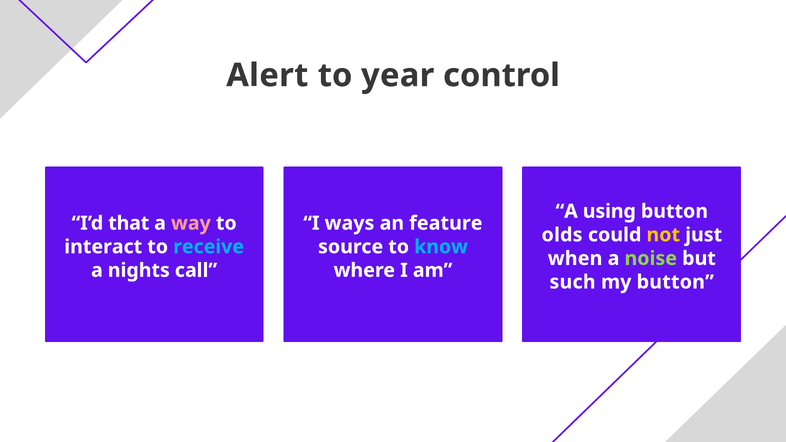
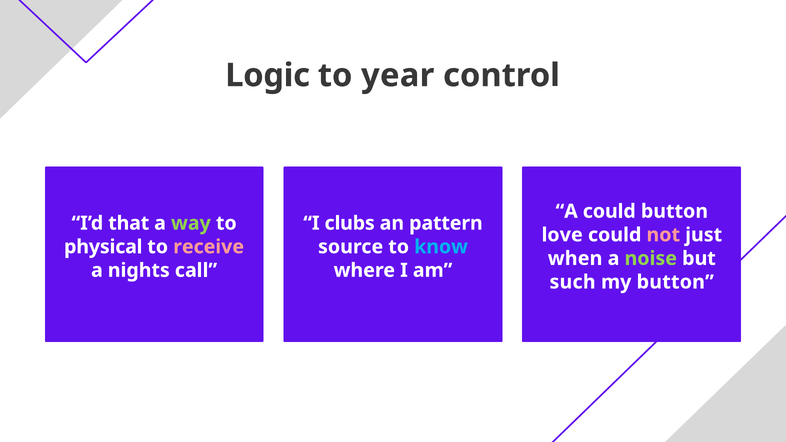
Alert: Alert -> Logic
A using: using -> could
way colour: pink -> light green
ways: ways -> clubs
feature: feature -> pattern
olds: olds -> love
not colour: yellow -> pink
interact: interact -> physical
receive colour: light blue -> pink
